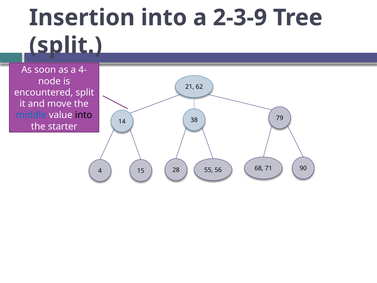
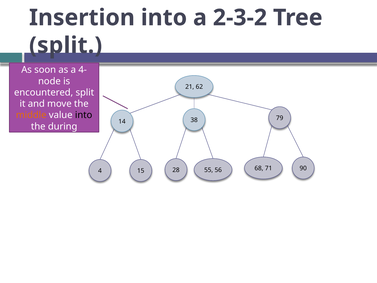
2-3-9: 2-3-9 -> 2-3-2
middle colour: blue -> orange
starter: starter -> during
